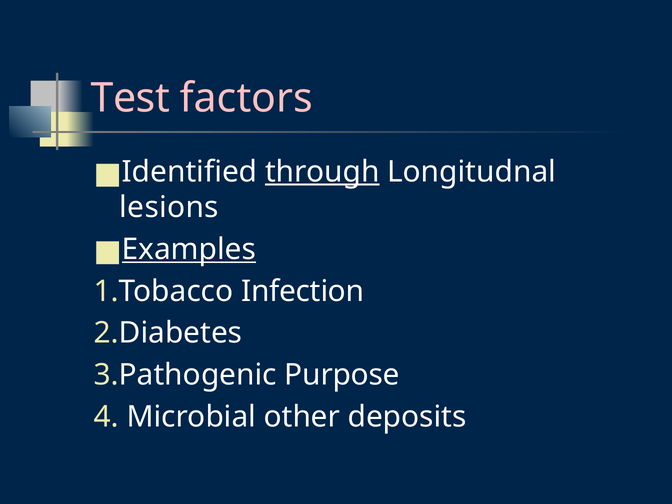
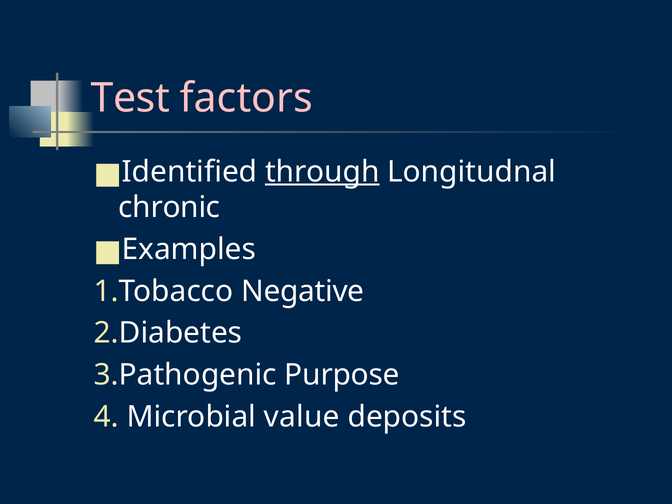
lesions: lesions -> chronic
Examples underline: present -> none
Infection: Infection -> Negative
other: other -> value
